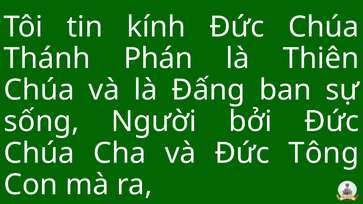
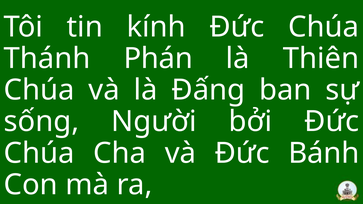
Tông: Tông -> Bánh
